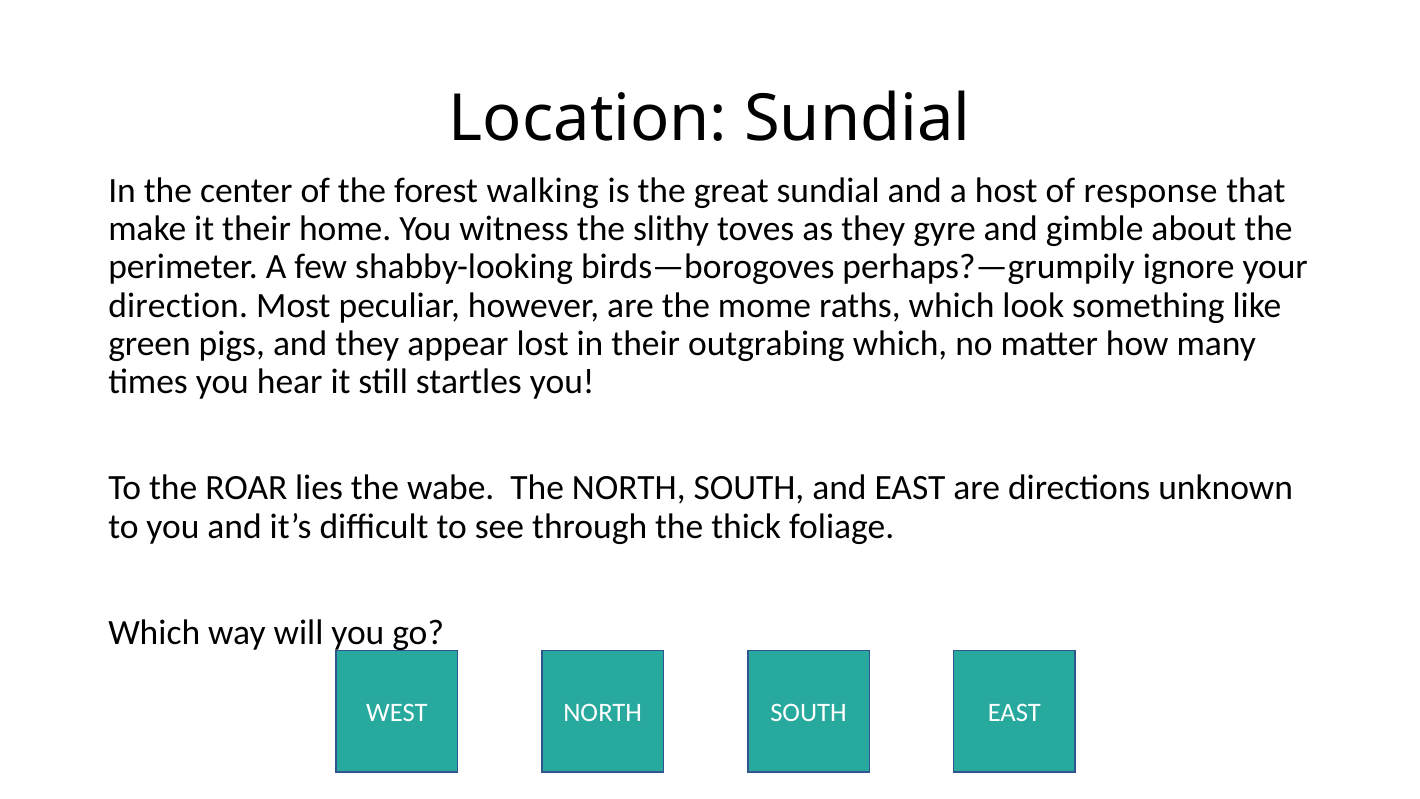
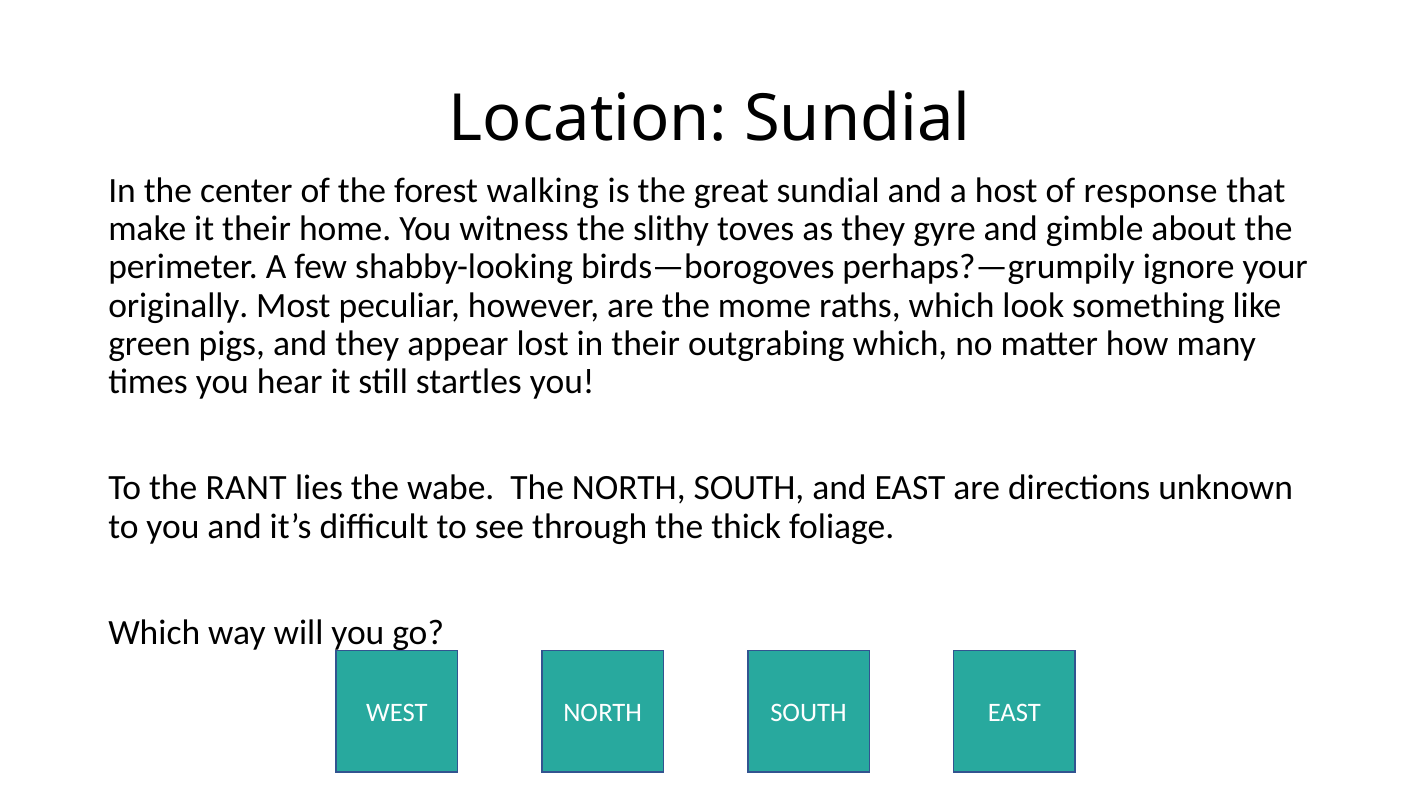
direction: direction -> originally
ROAR: ROAR -> RANT
